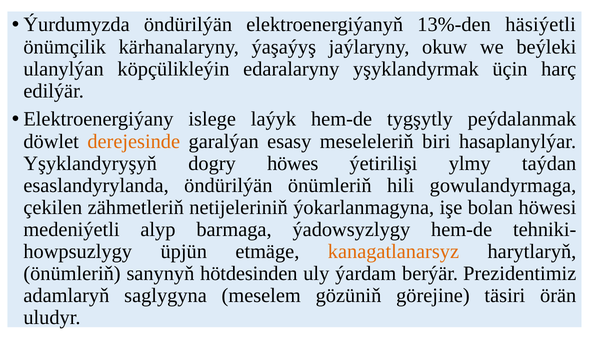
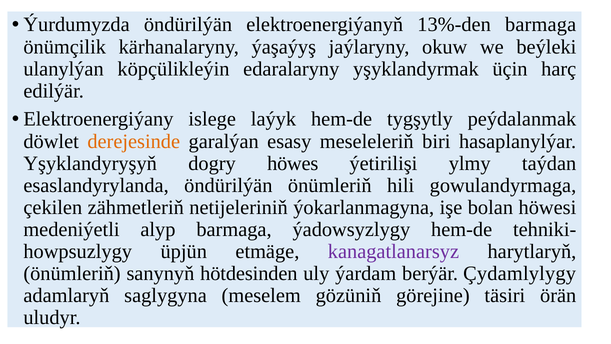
13%-den häsiýetli: häsiýetli -> barmaga
kanagatlanarsyz colour: orange -> purple
Prezidentimiz: Prezidentimiz -> Çydamlylygy
